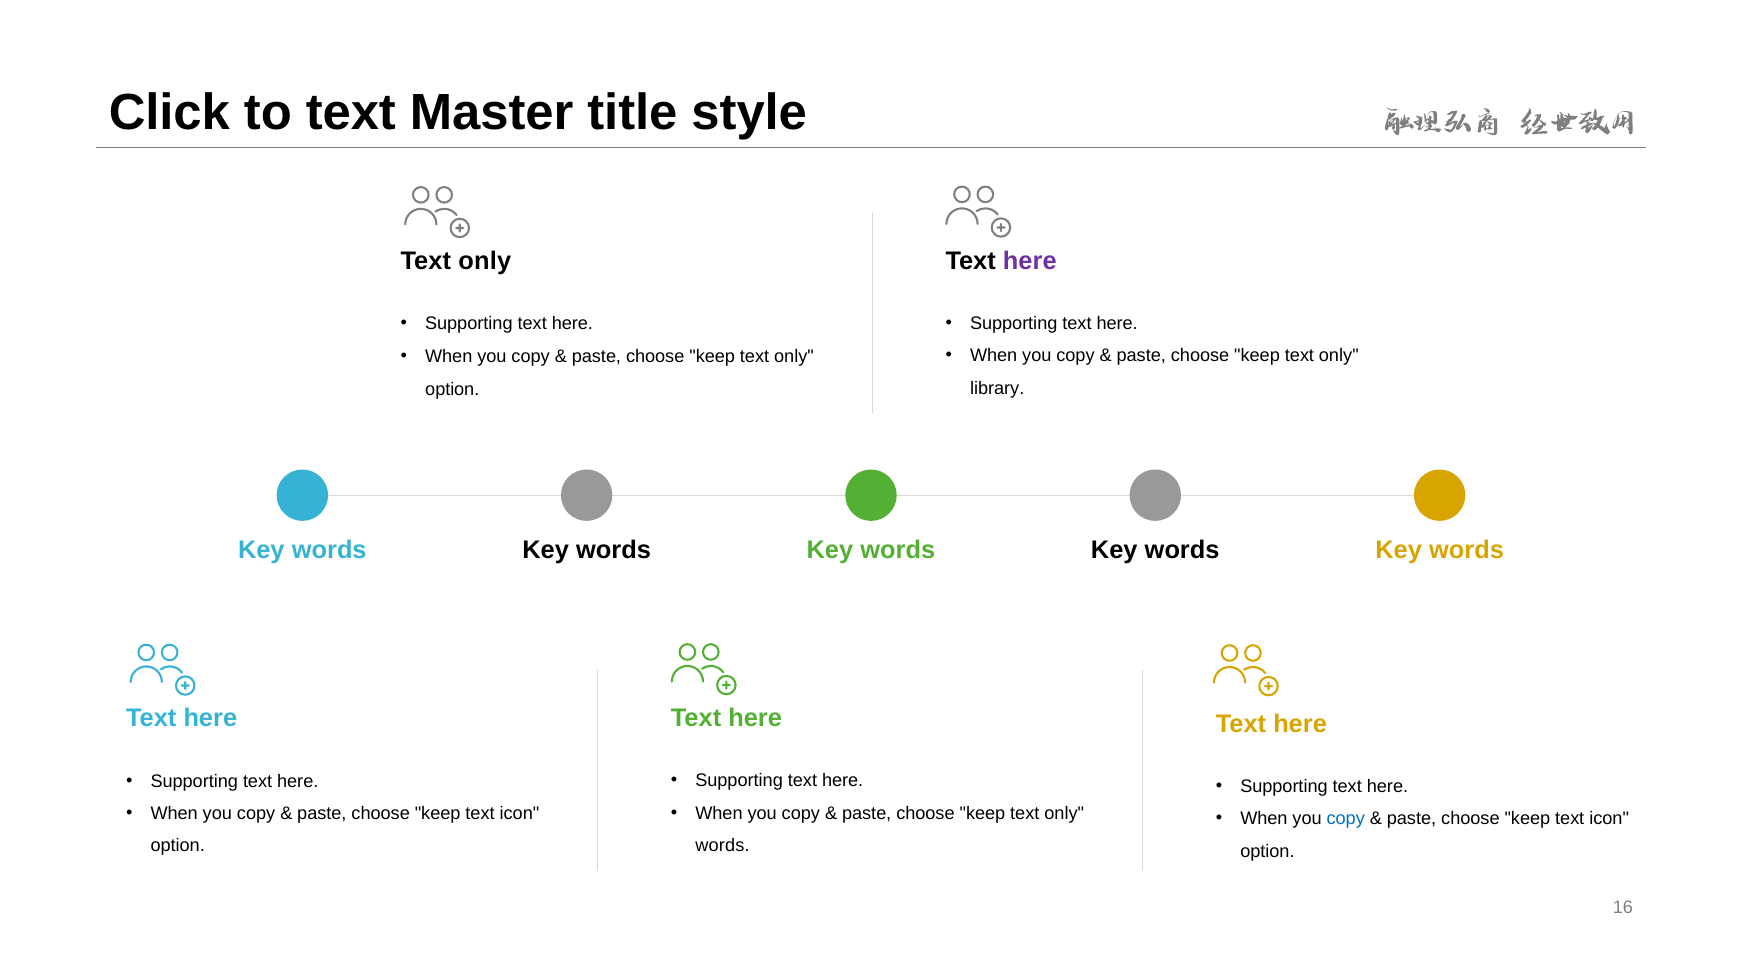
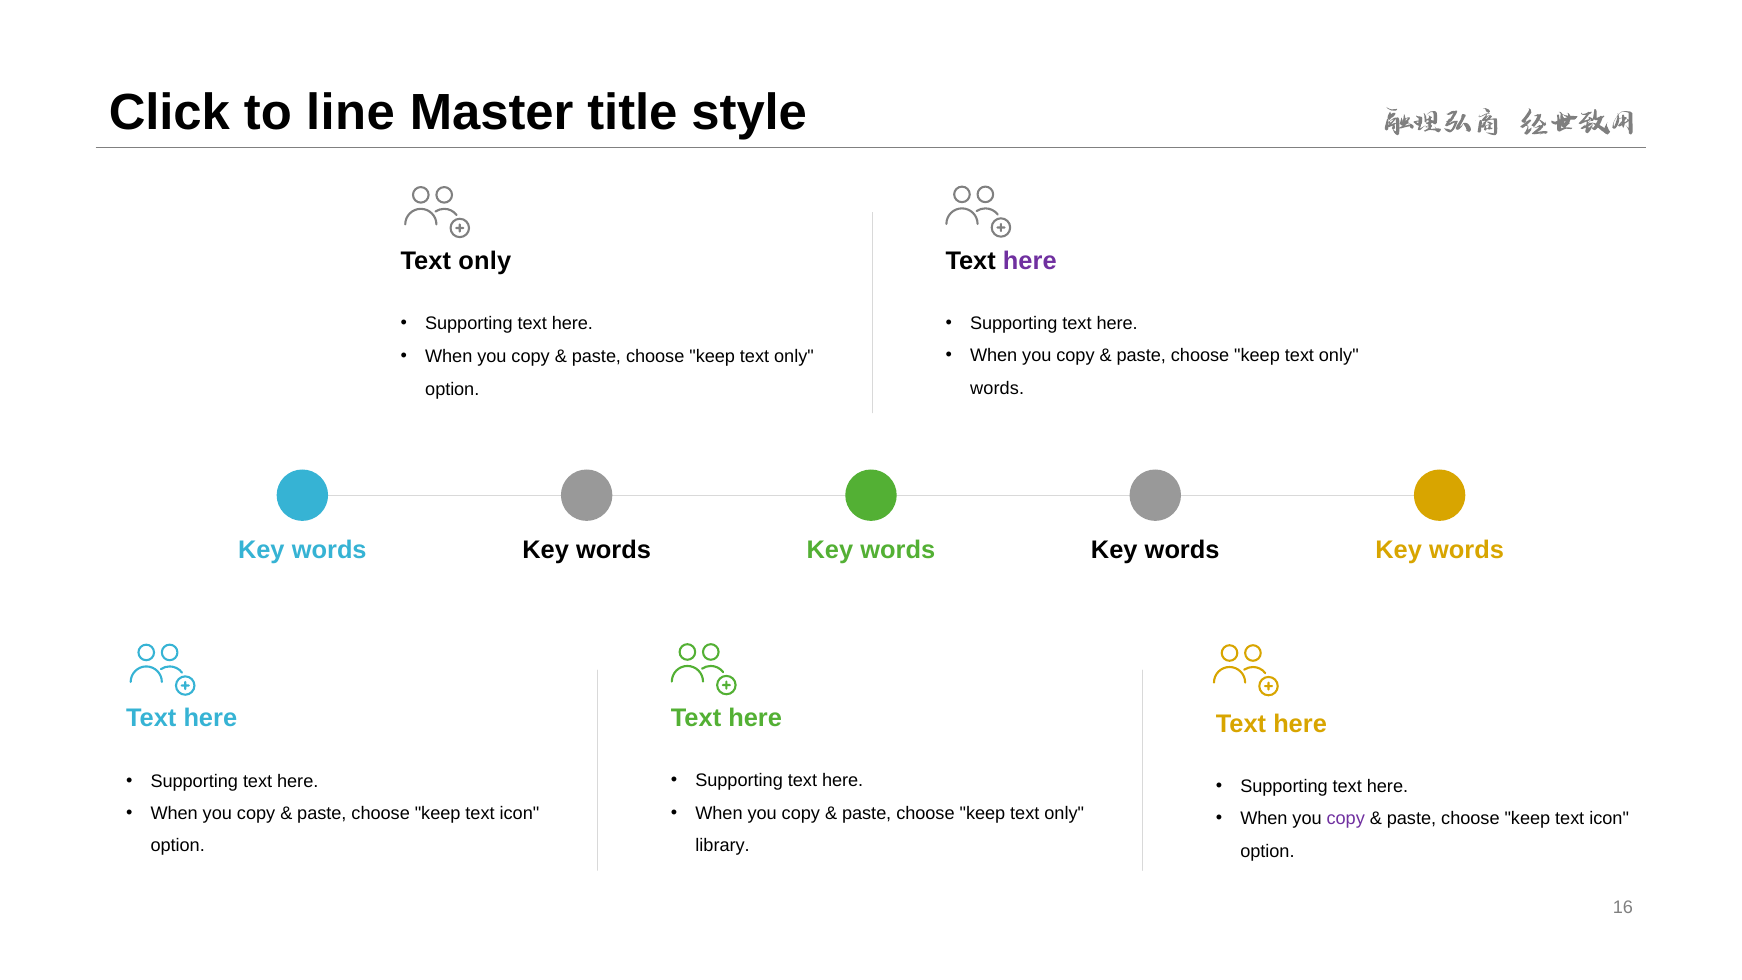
to text: text -> line
library at (997, 388): library -> words
copy at (1346, 819) colour: blue -> purple
words at (723, 846): words -> library
